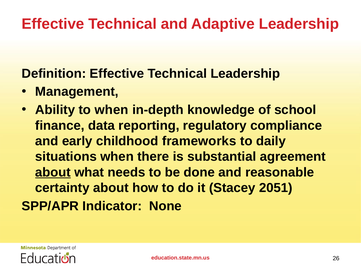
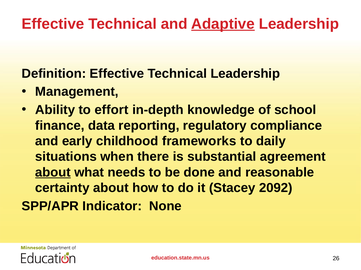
Adaptive underline: none -> present
to when: when -> effort
2051: 2051 -> 2092
